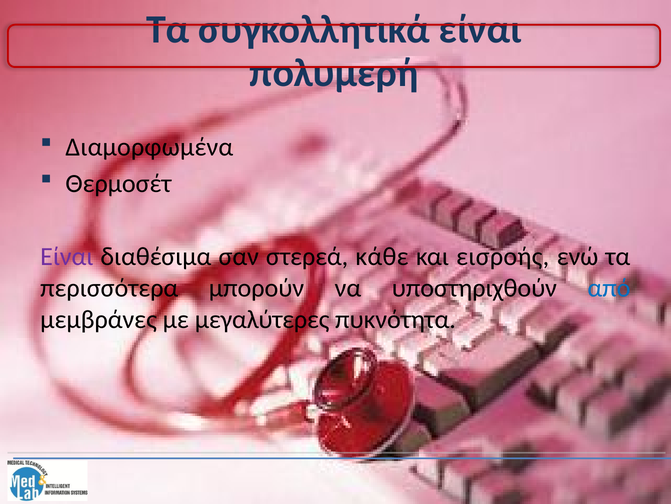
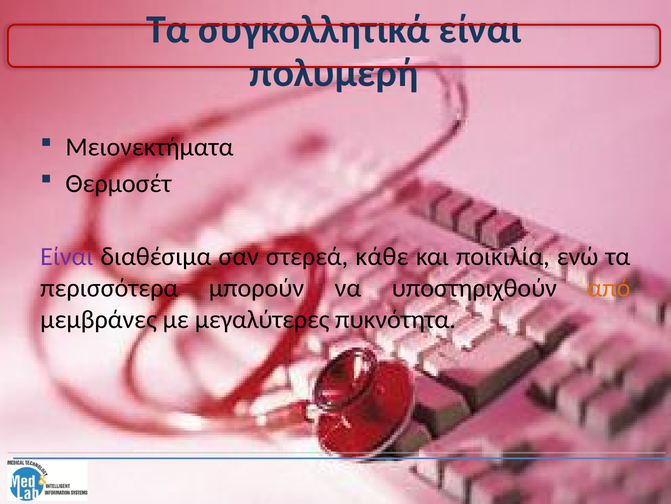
Διαμορφωμένα: Διαμορφωμένα -> Μειονεκτήματα
εισροής: εισροής -> ποικιλία
από colour: blue -> orange
